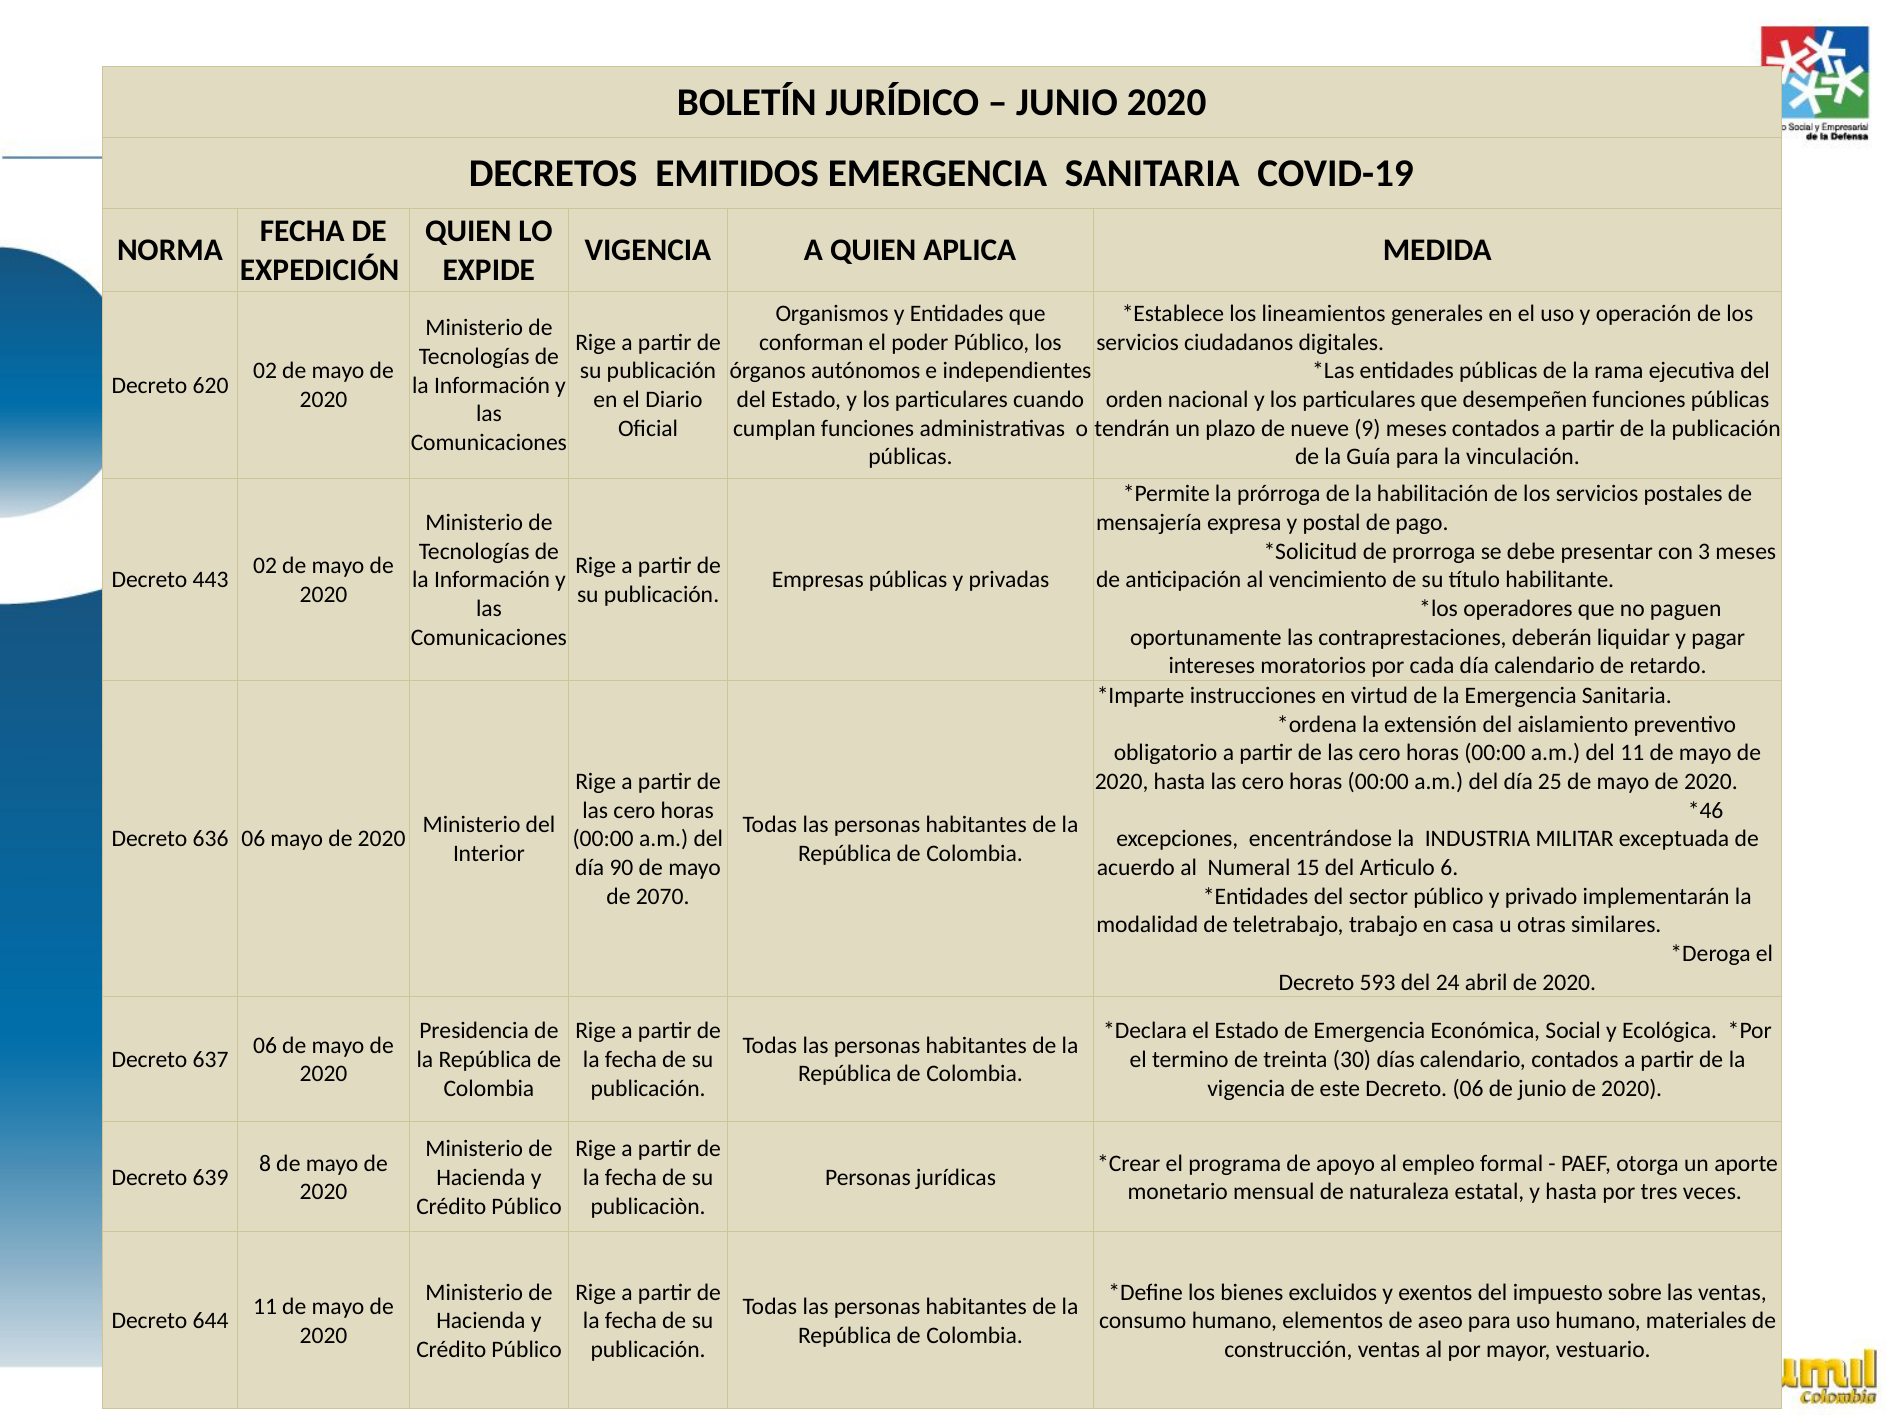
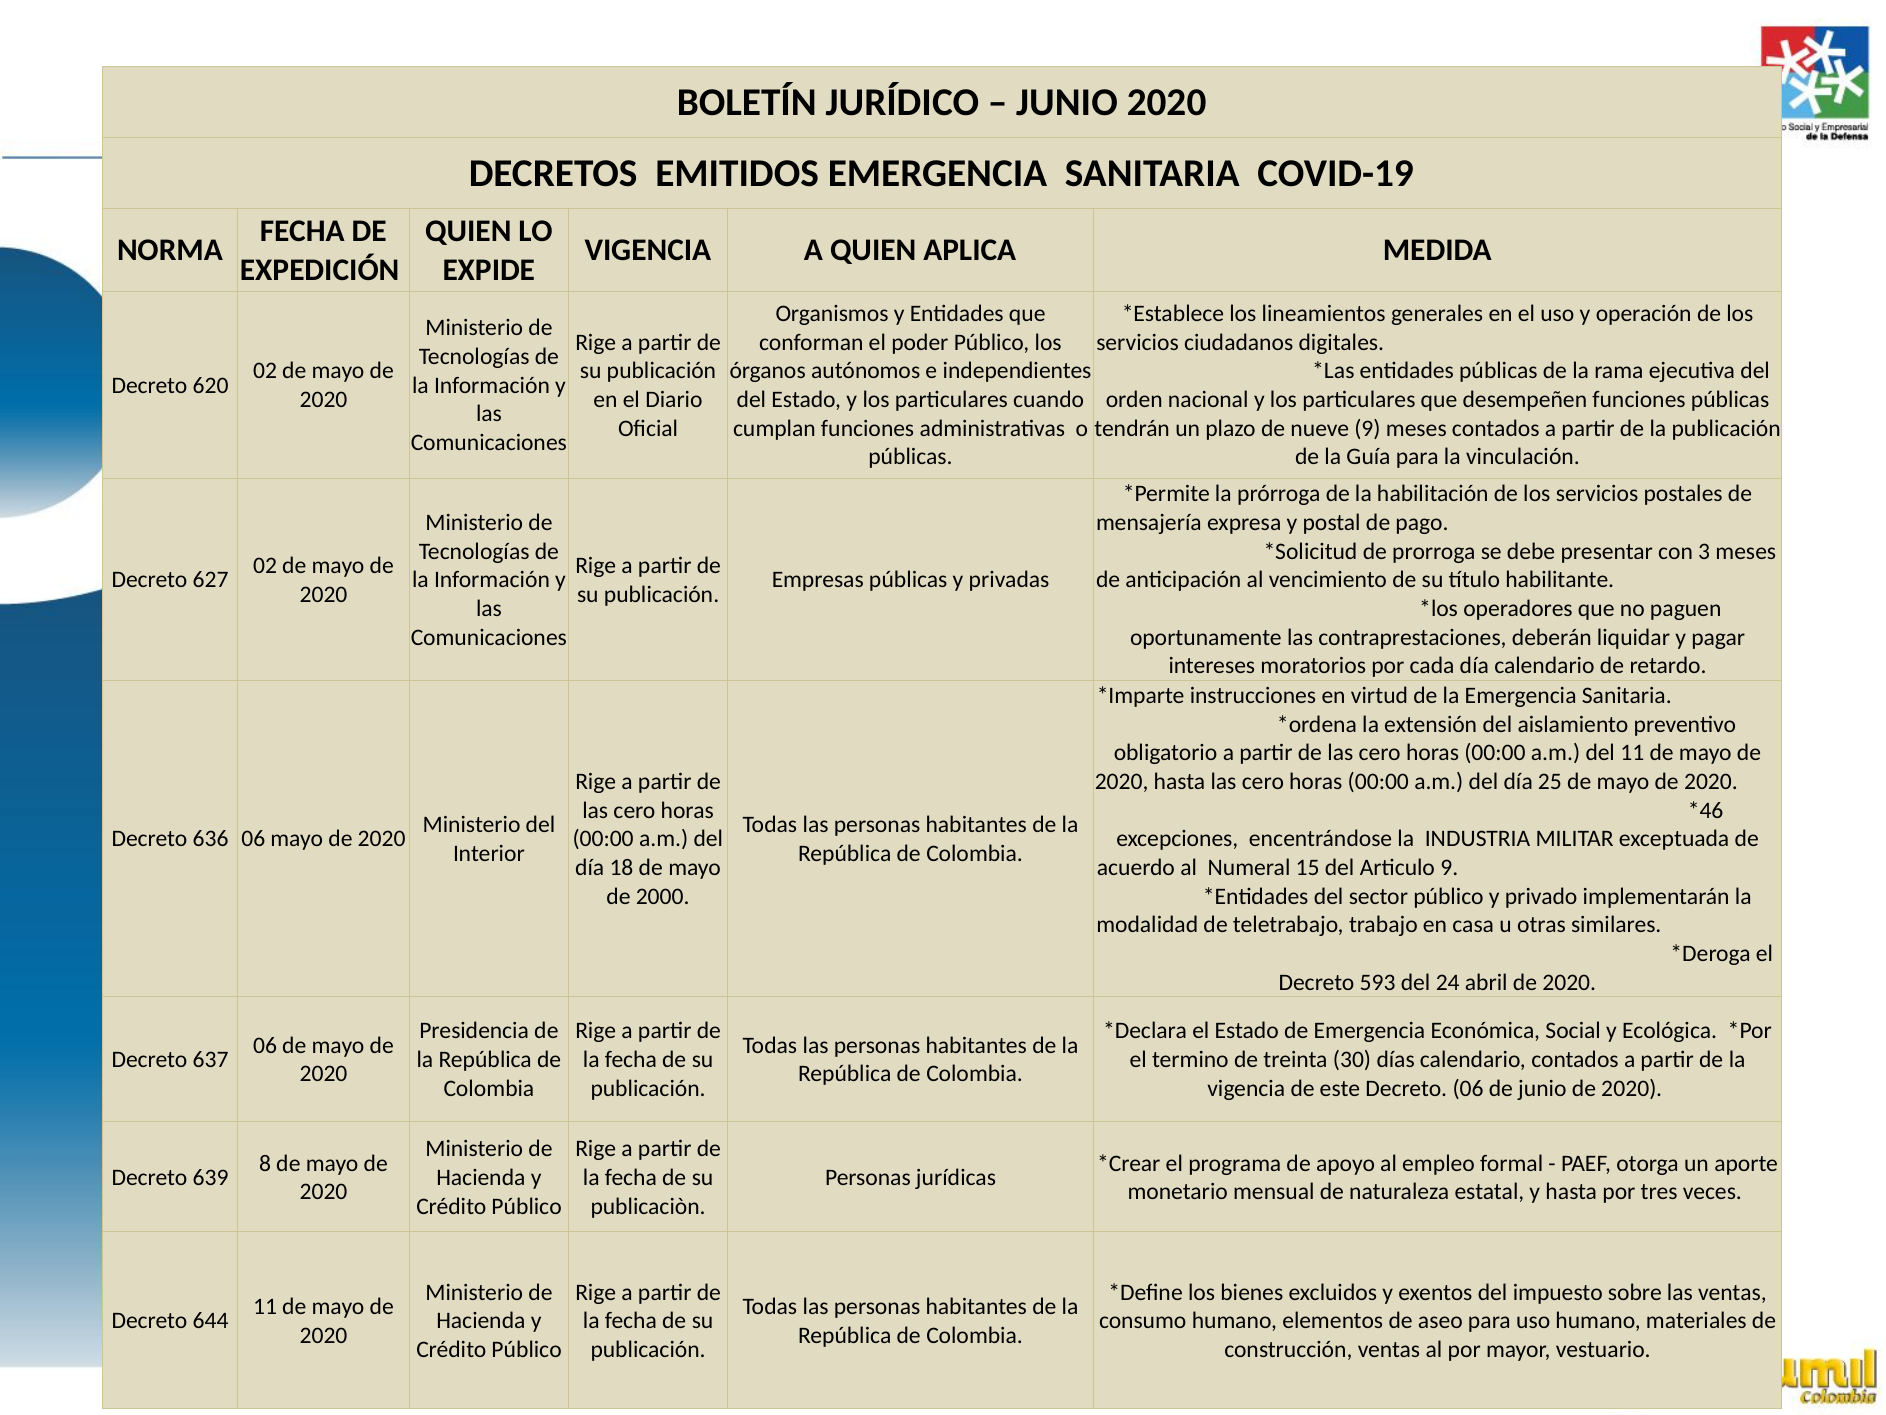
443: 443 -> 627
90: 90 -> 18
Articulo 6: 6 -> 9
2070: 2070 -> 2000
